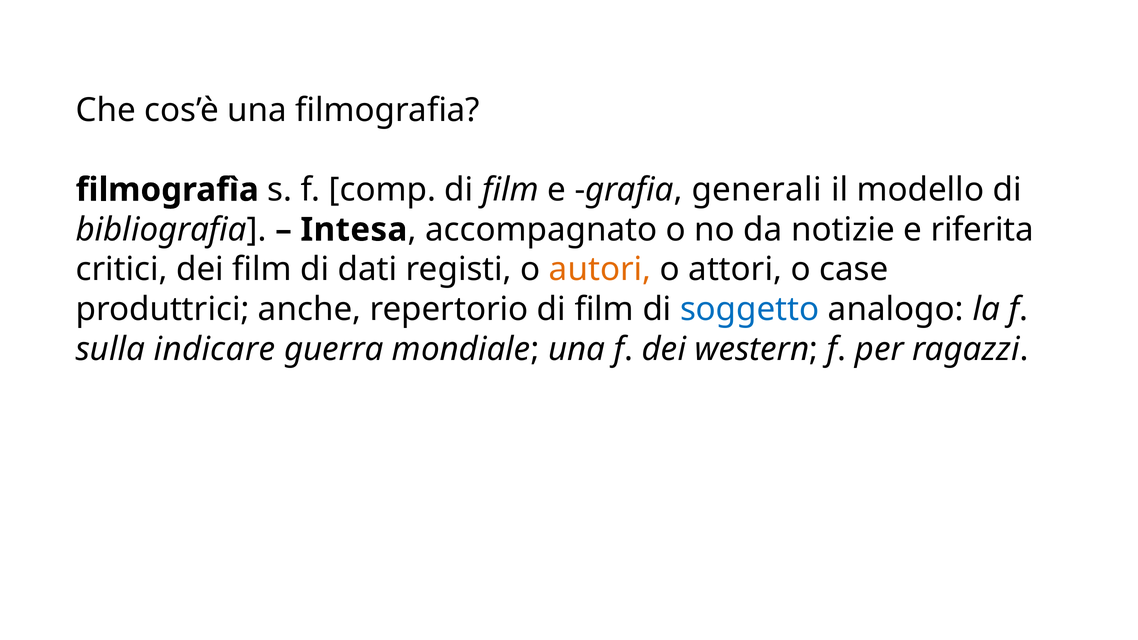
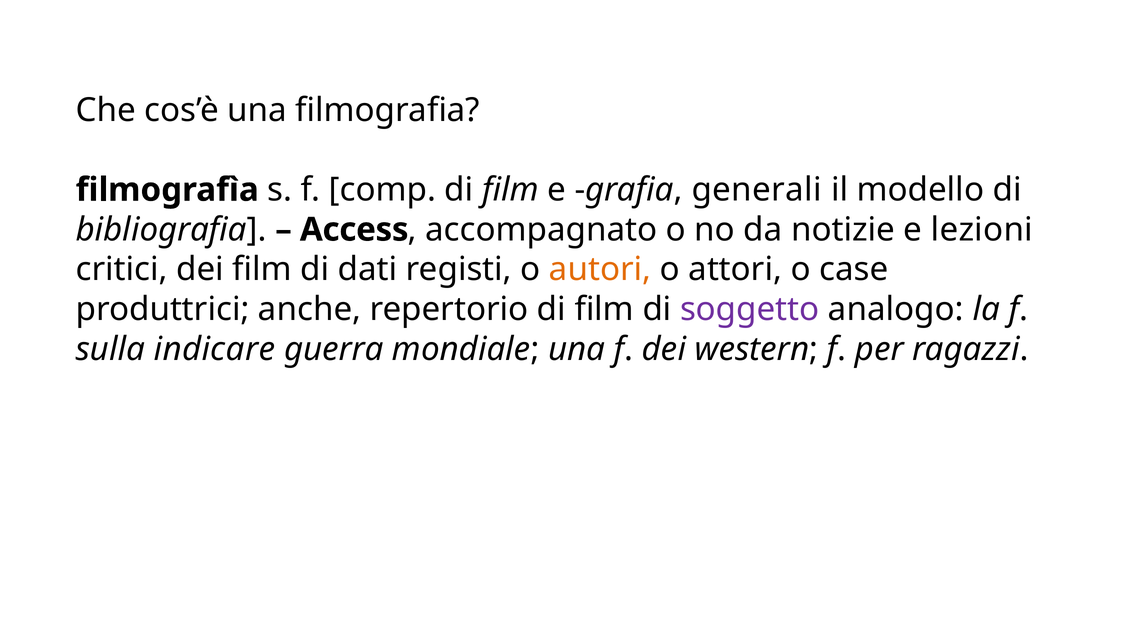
Intesa: Intesa -> Access
riferita: riferita -> lezioni
soggetto colour: blue -> purple
